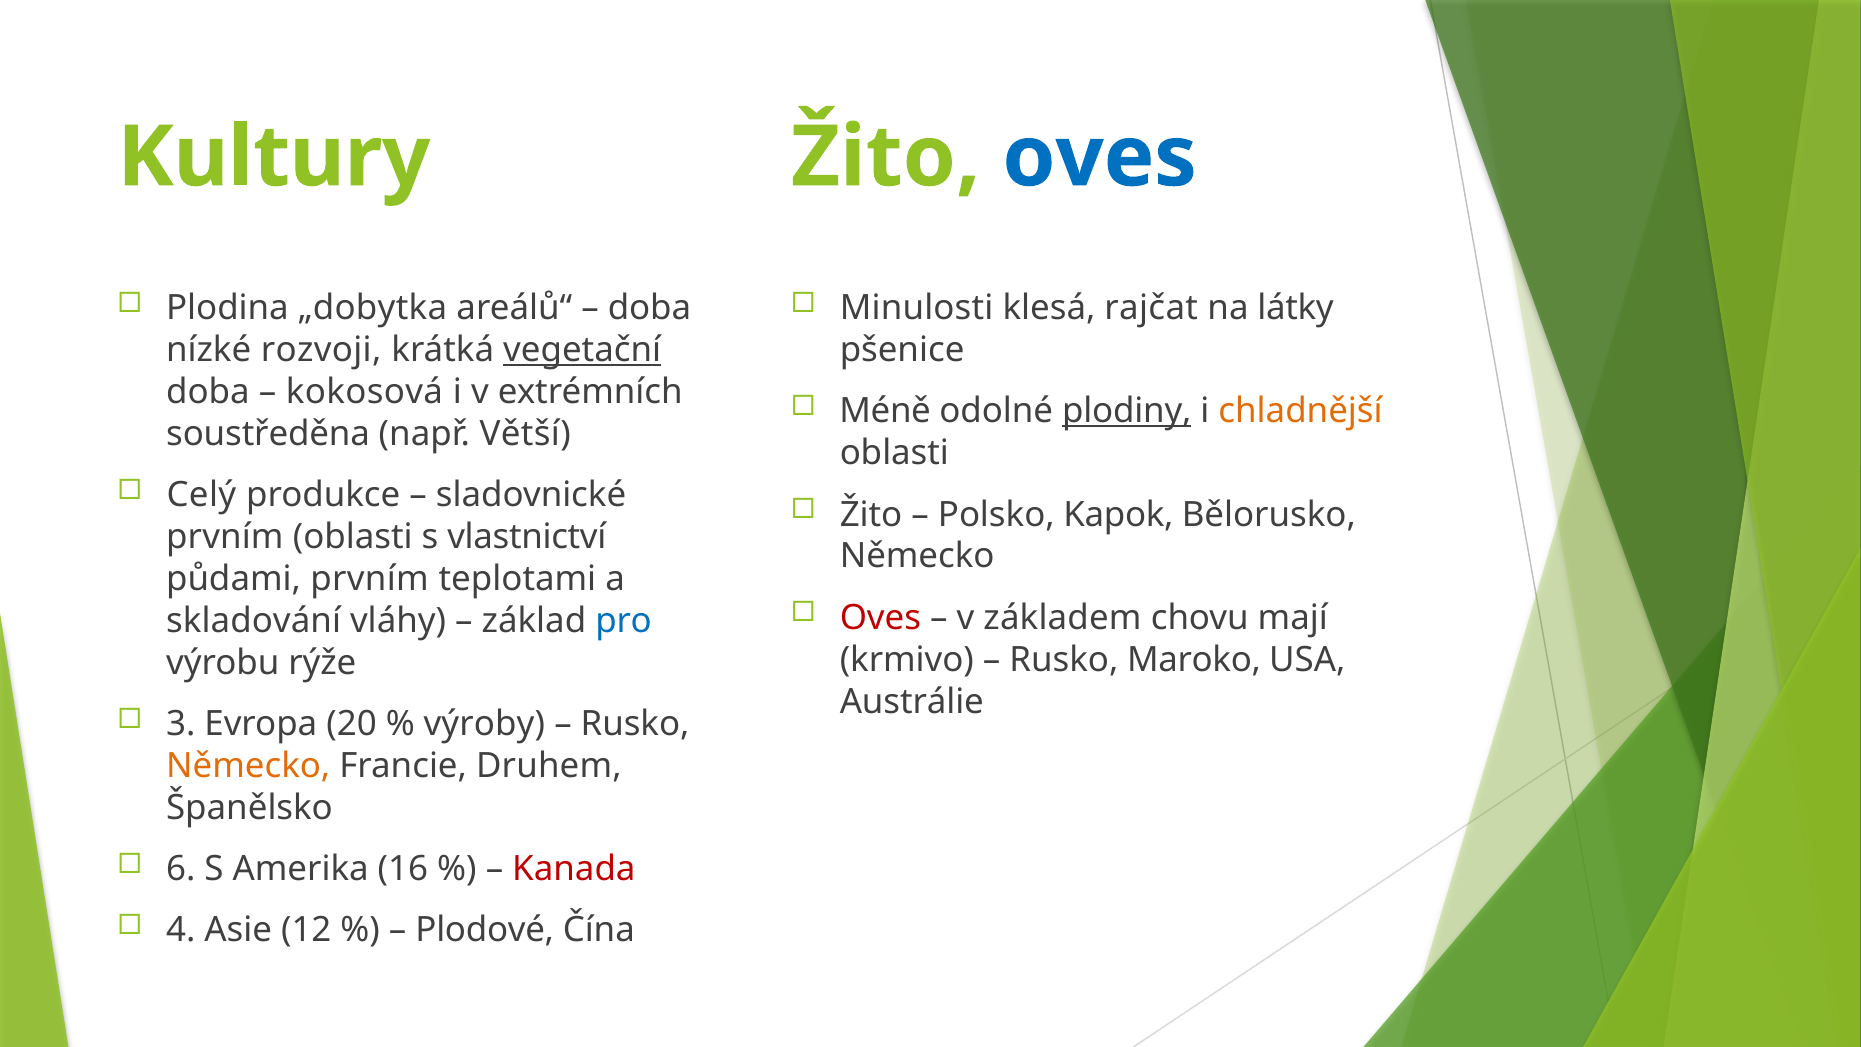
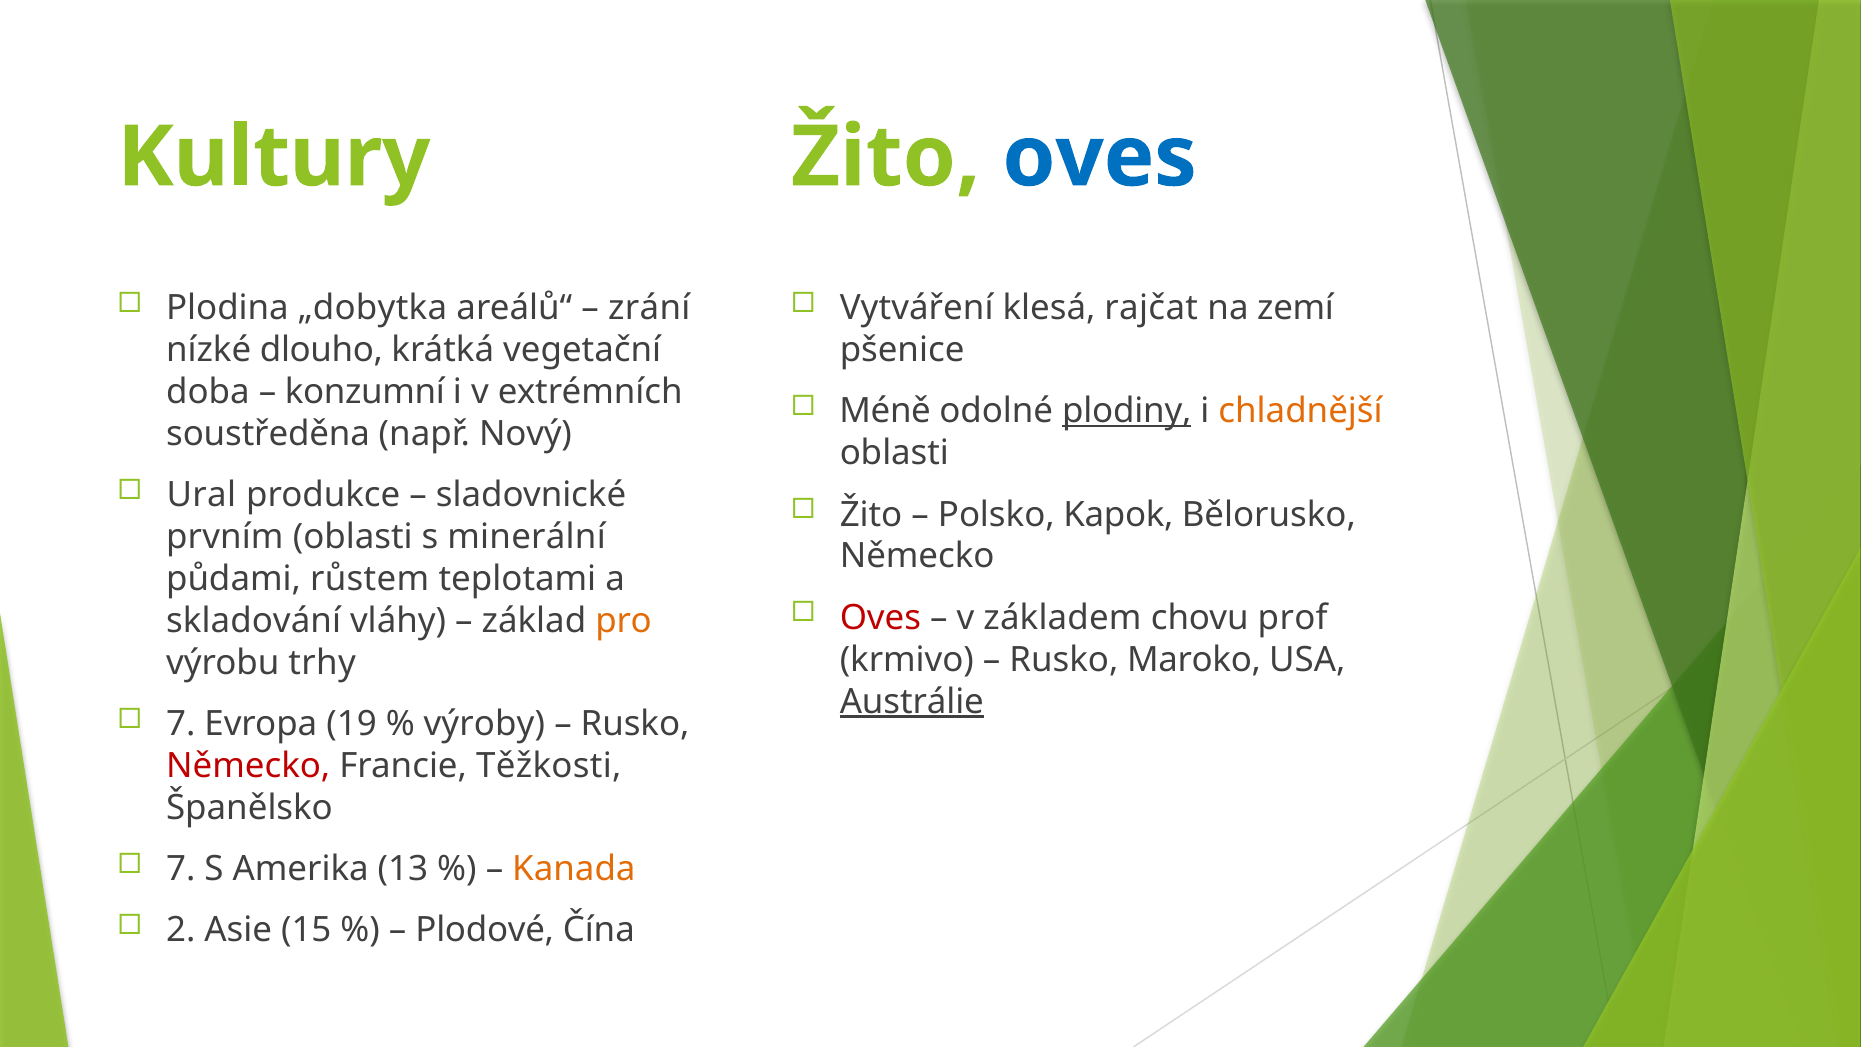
doba at (649, 308): doba -> zrání
Minulosti: Minulosti -> Vytváření
látky: látky -> zemí
rozvoji: rozvoji -> dlouho
vegetační underline: present -> none
kokosová: kokosová -> konzumní
Větší: Větší -> Nový
Celý: Celý -> Ural
vlastnictví: vlastnictví -> minerální
půdami prvním: prvním -> růstem
mají: mají -> prof
pro colour: blue -> orange
rýže: rýže -> trhy
Austrálie underline: none -> present
3 at (181, 724): 3 -> 7
20: 20 -> 19
Německo at (248, 766) colour: orange -> red
Druhem: Druhem -> Těžkosti
6 at (181, 869): 6 -> 7
16: 16 -> 13
Kanada colour: red -> orange
4: 4 -> 2
12: 12 -> 15
